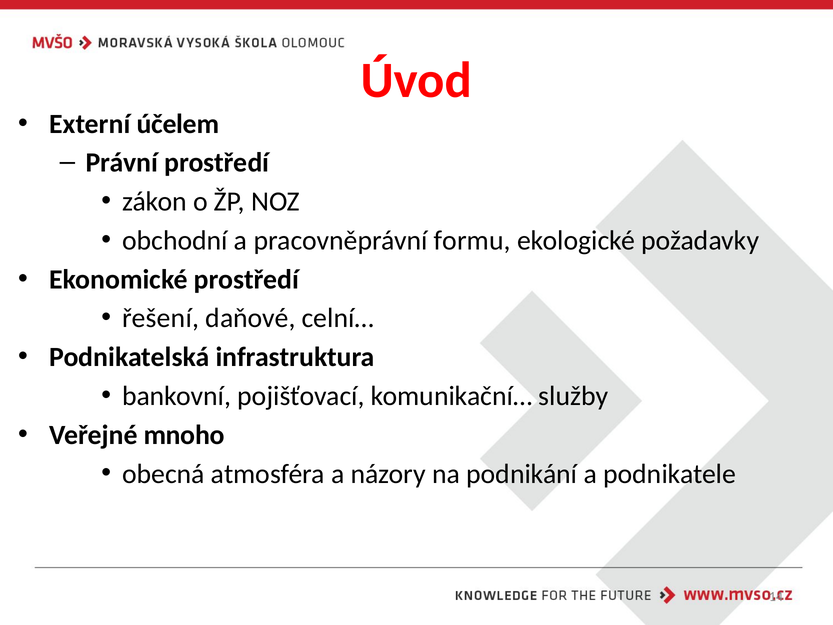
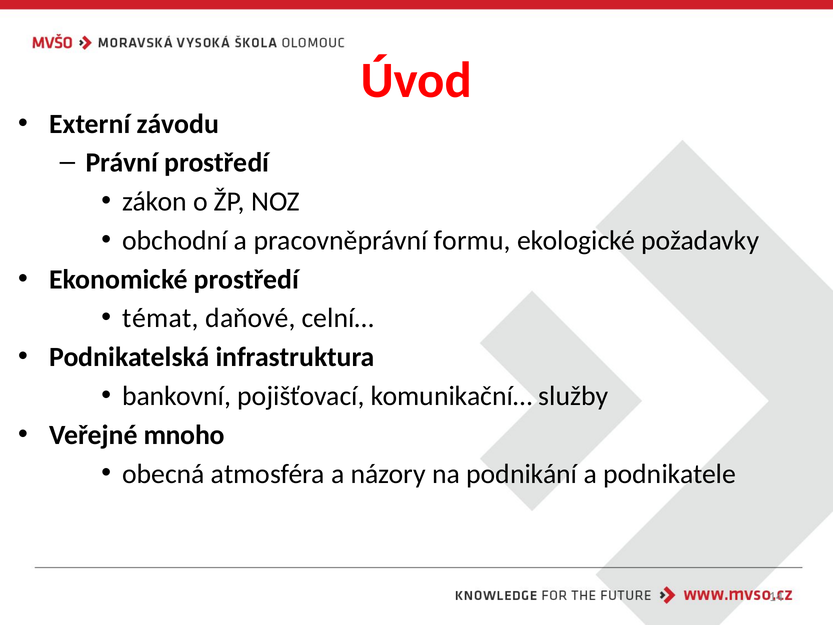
účelem: účelem -> závodu
řešení: řešení -> témat
